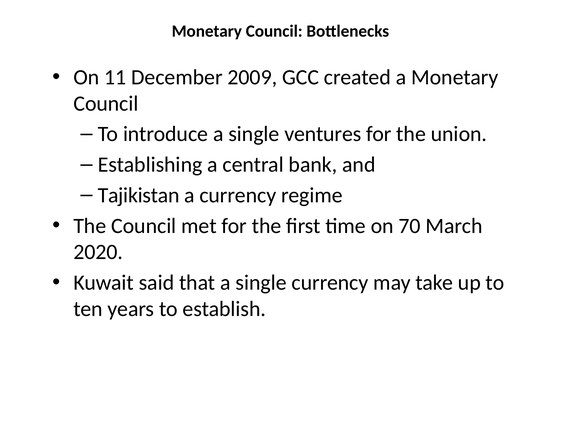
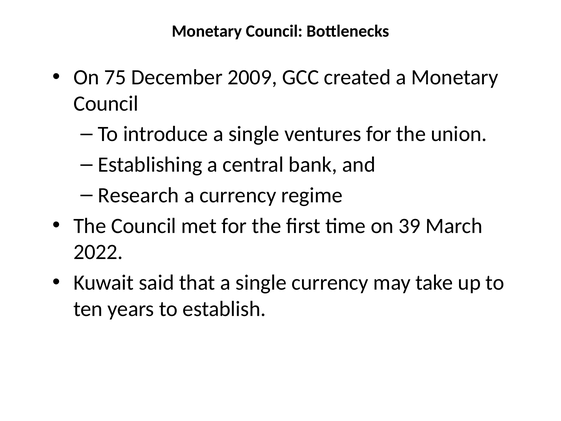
11: 11 -> 75
Tajikistan: Tajikistan -> Research
70: 70 -> 39
2020: 2020 -> 2022
